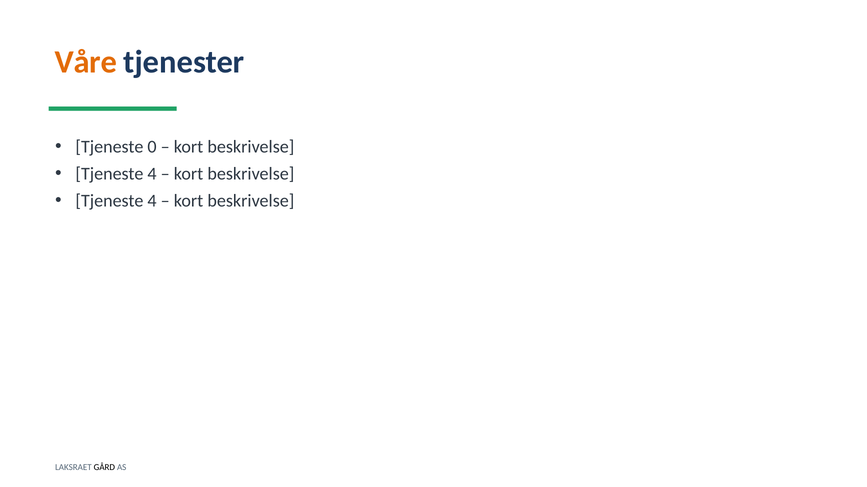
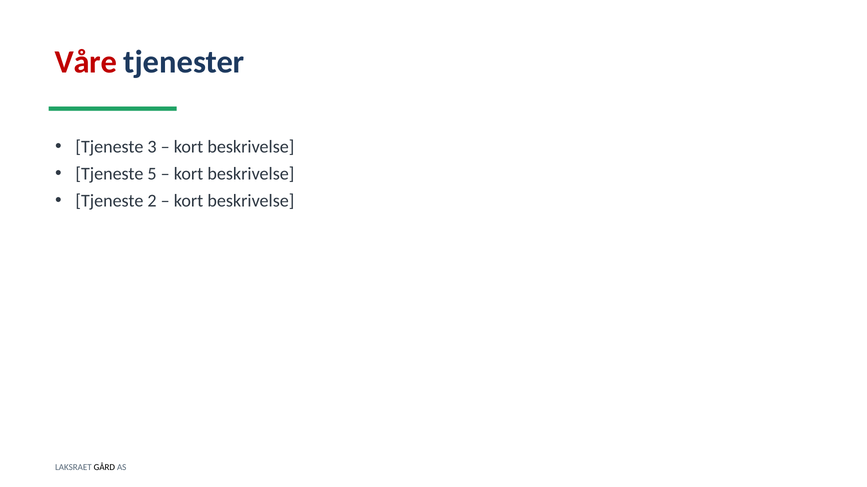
Våre colour: orange -> red
0: 0 -> 3
4 at (152, 174): 4 -> 5
4 at (152, 201): 4 -> 2
